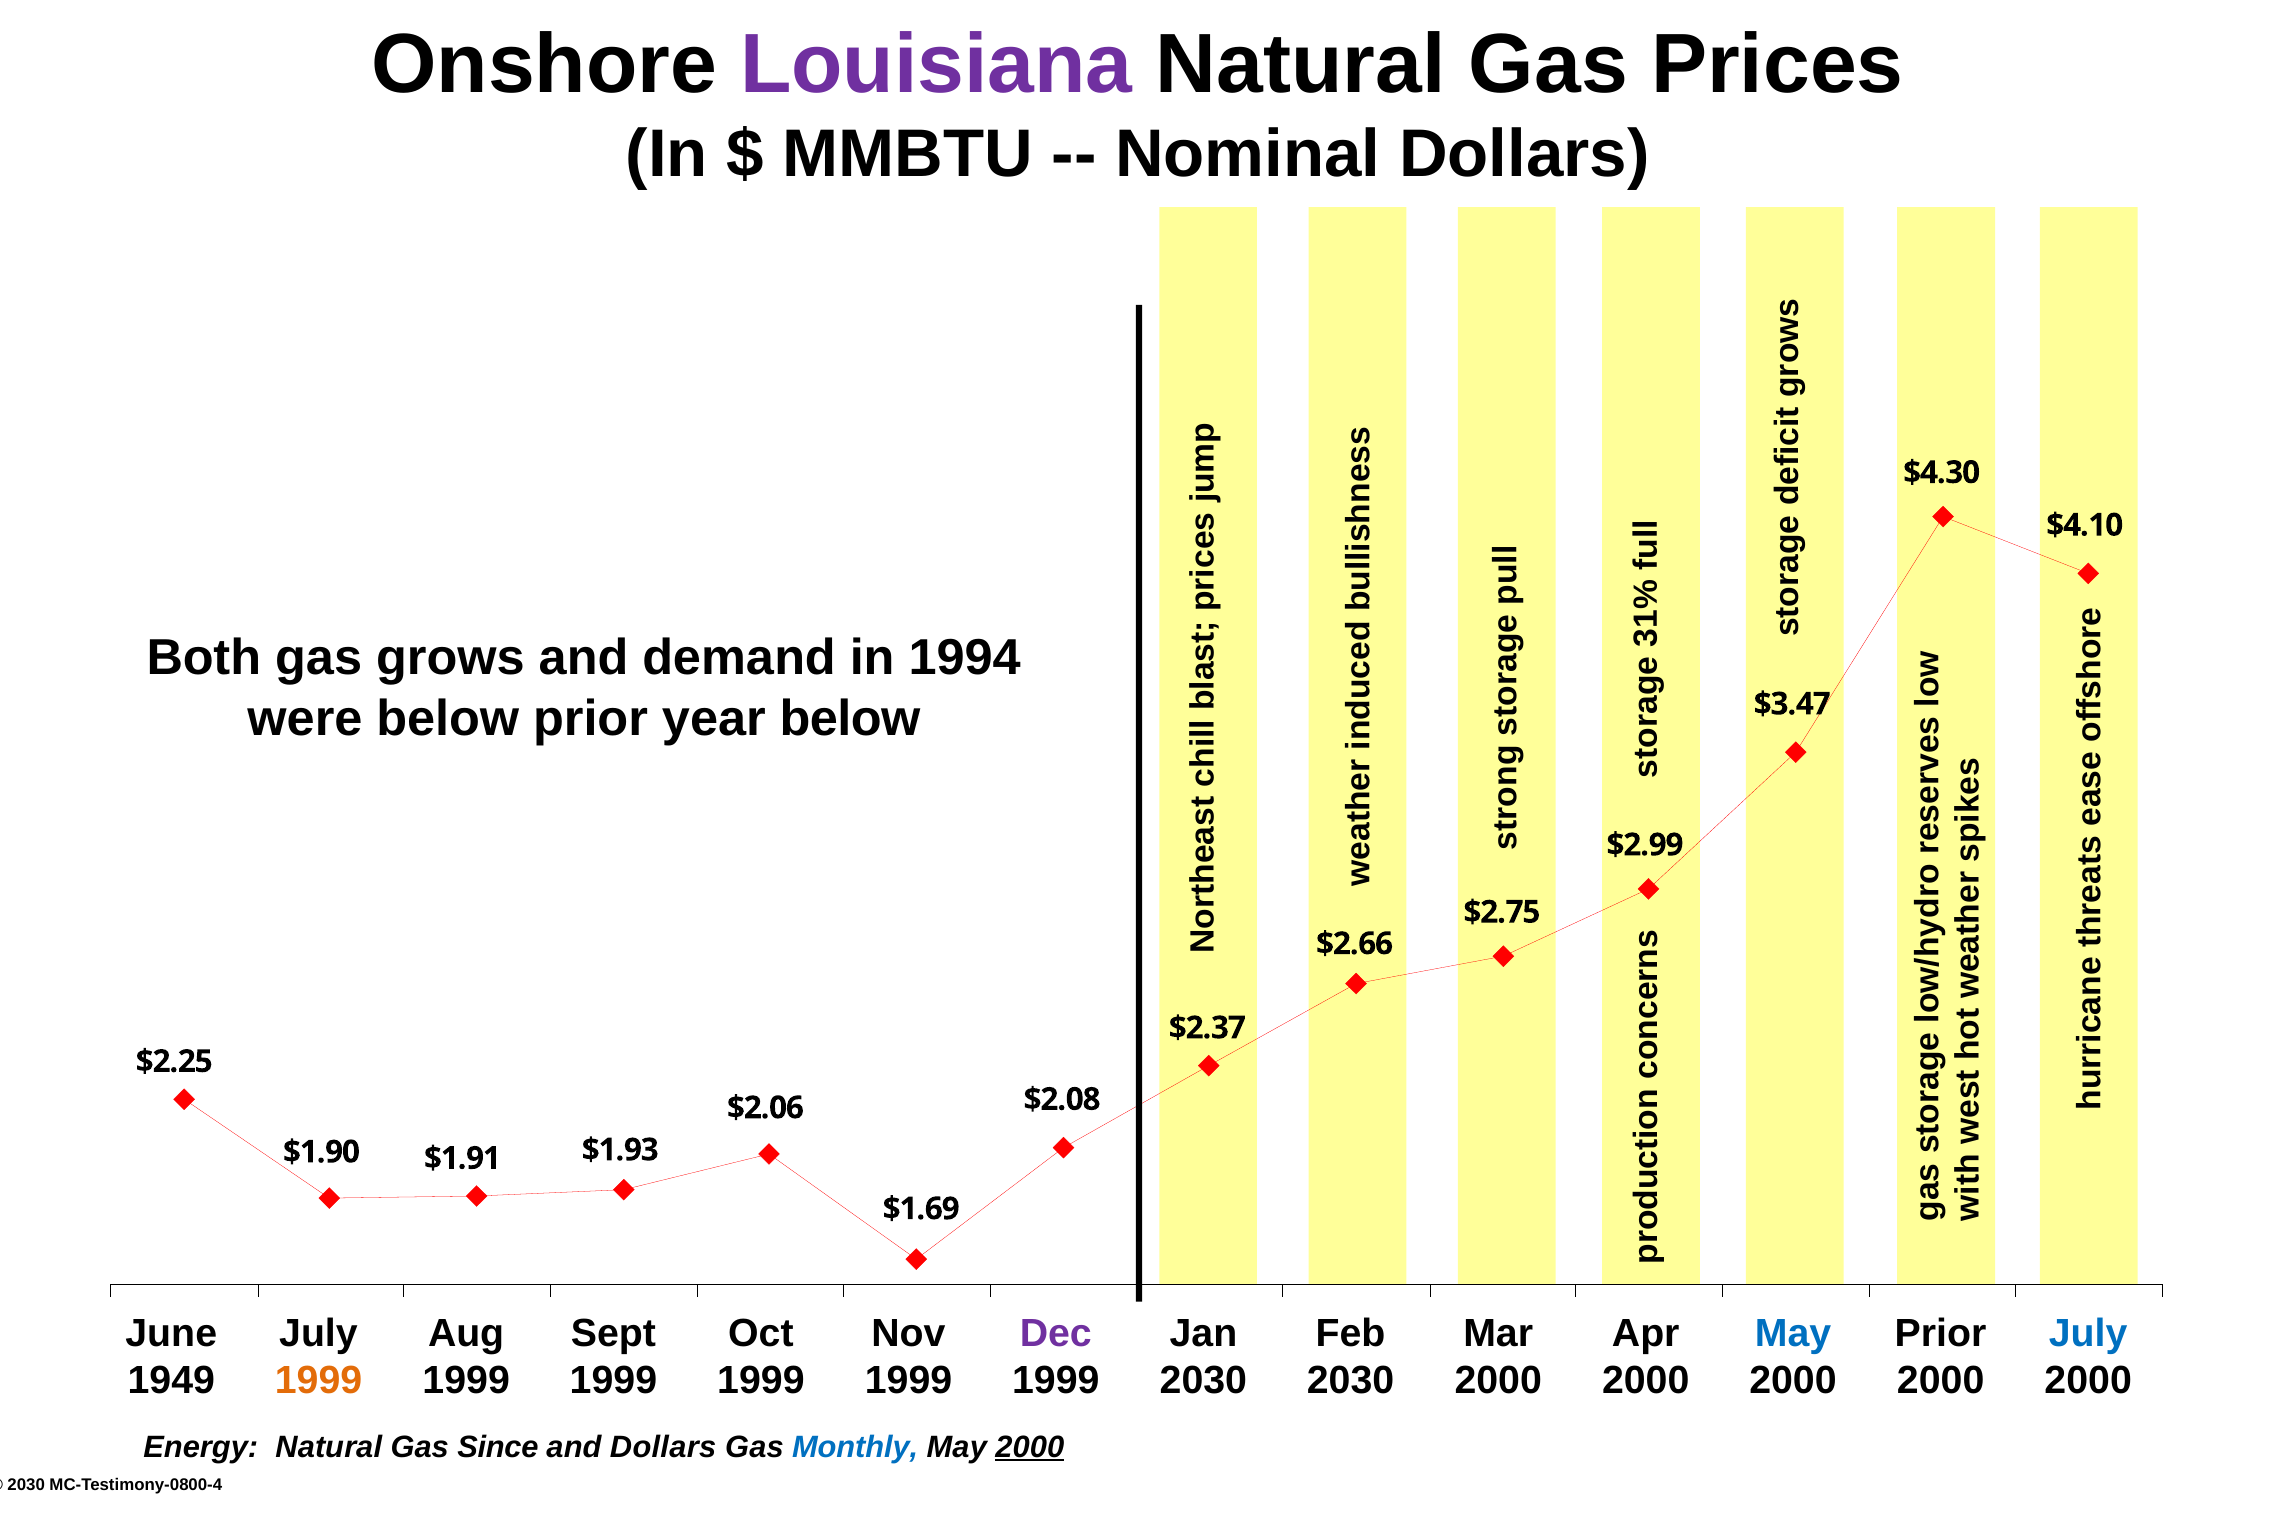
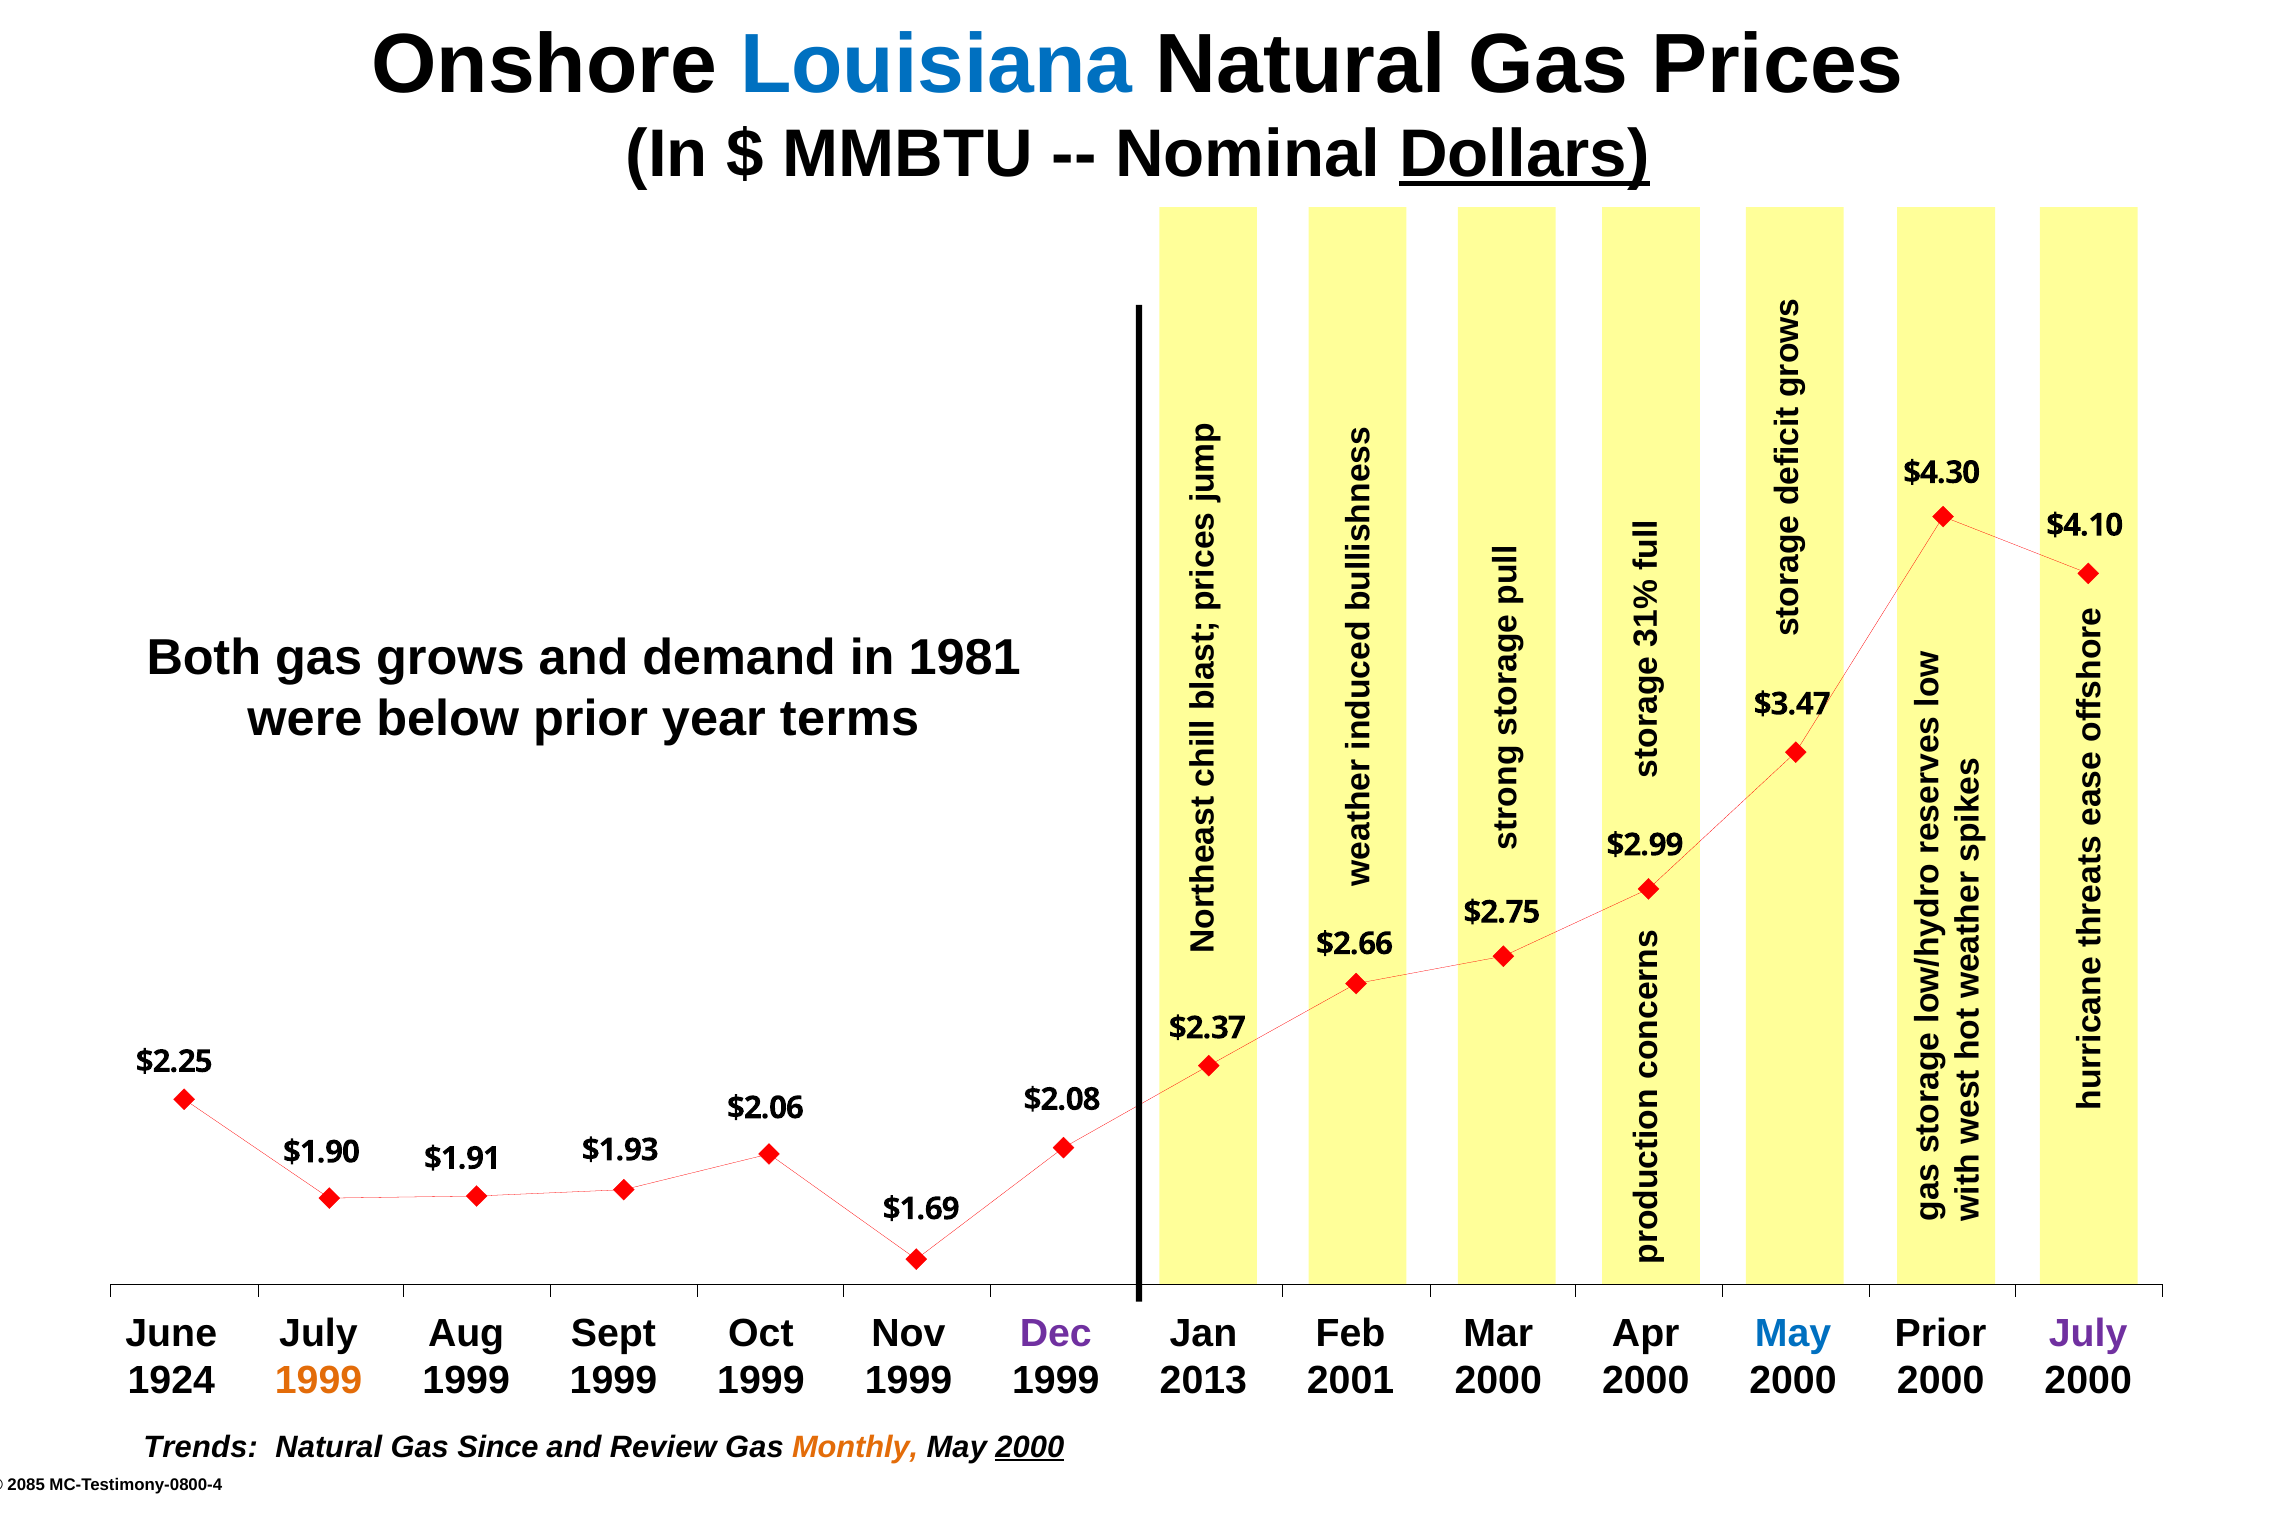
Louisiana colour: purple -> blue
Dollars at (1524, 155) underline: none -> present
1994: 1994 -> 1981
year below: below -> terms
July at (2088, 1334) colour: blue -> purple
1949: 1949 -> 1924
2030 at (1203, 1381): 2030 -> 2013
2030 at (1351, 1381): 2030 -> 2001
Energy: Energy -> Trends
and Dollars: Dollars -> Review
Monthly colour: blue -> orange
2030 at (26, 1485): 2030 -> 2085
